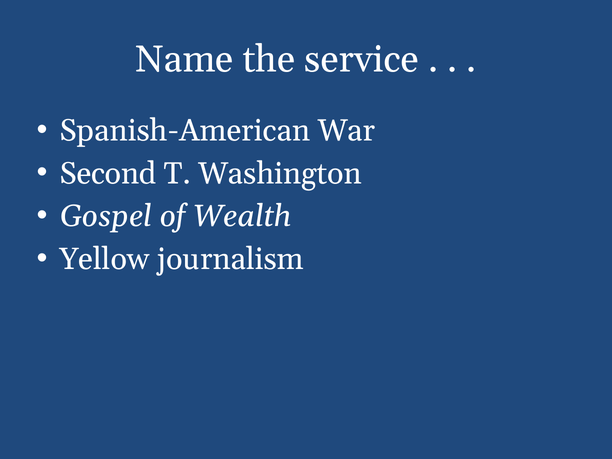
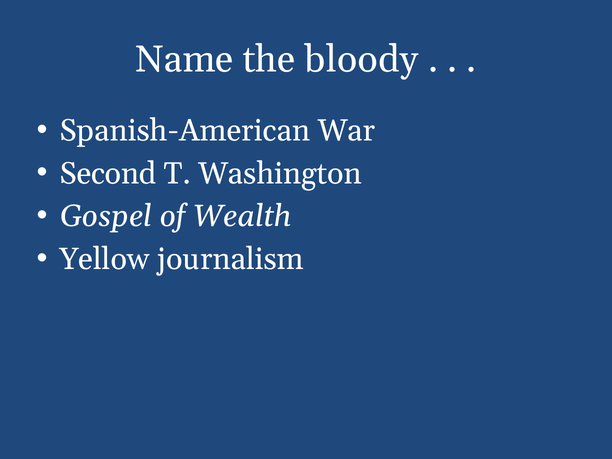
service: service -> bloody
